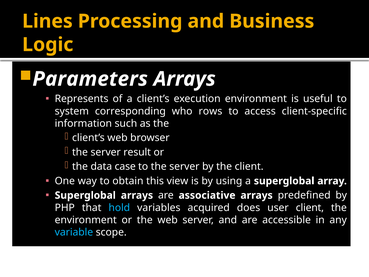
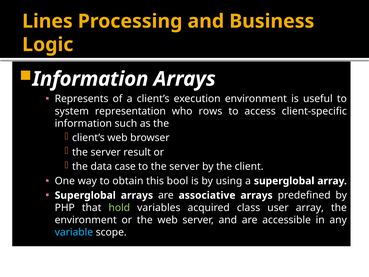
Parameters at (90, 79): Parameters -> Information
corresponding: corresponding -> representation
view: view -> bool
hold colour: light blue -> light green
does: does -> class
user client: client -> array
